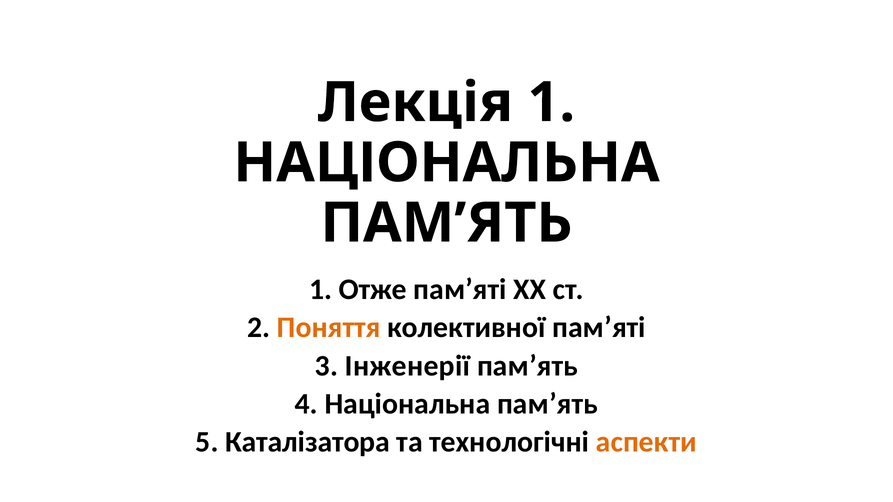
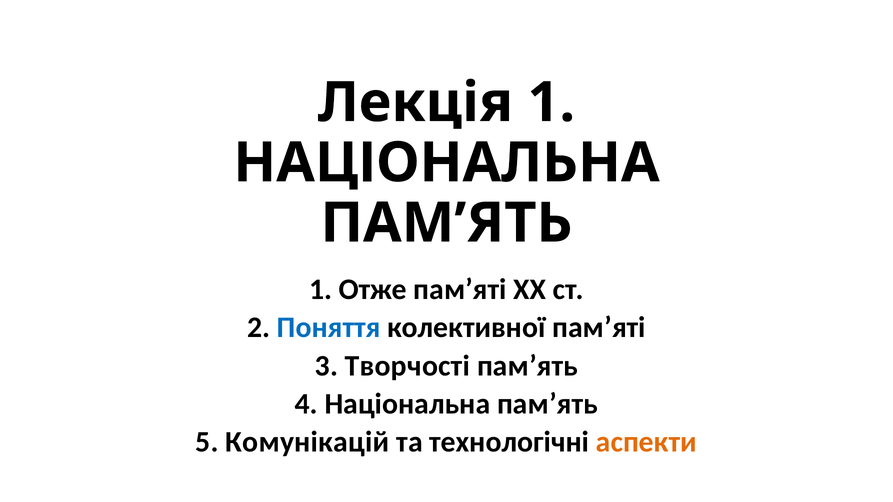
Поняття colour: orange -> blue
Інженерії: Інженерії -> Творчості
Каталізатора: Каталізатора -> Комунікацій
